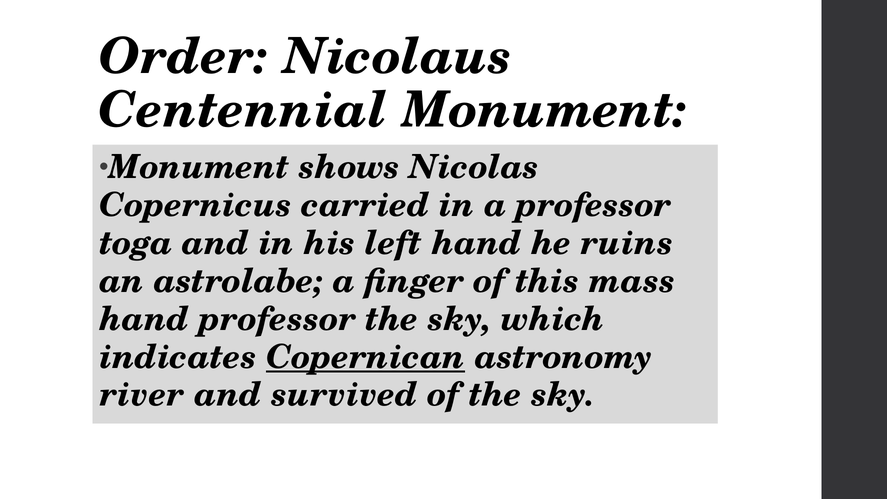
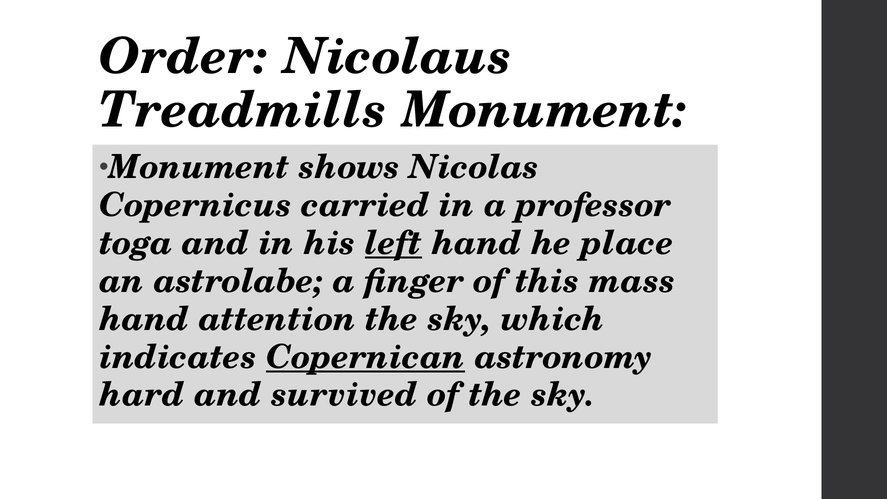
Centennial: Centennial -> Treadmills
left underline: none -> present
ruins: ruins -> place
hand professor: professor -> attention
river: river -> hard
